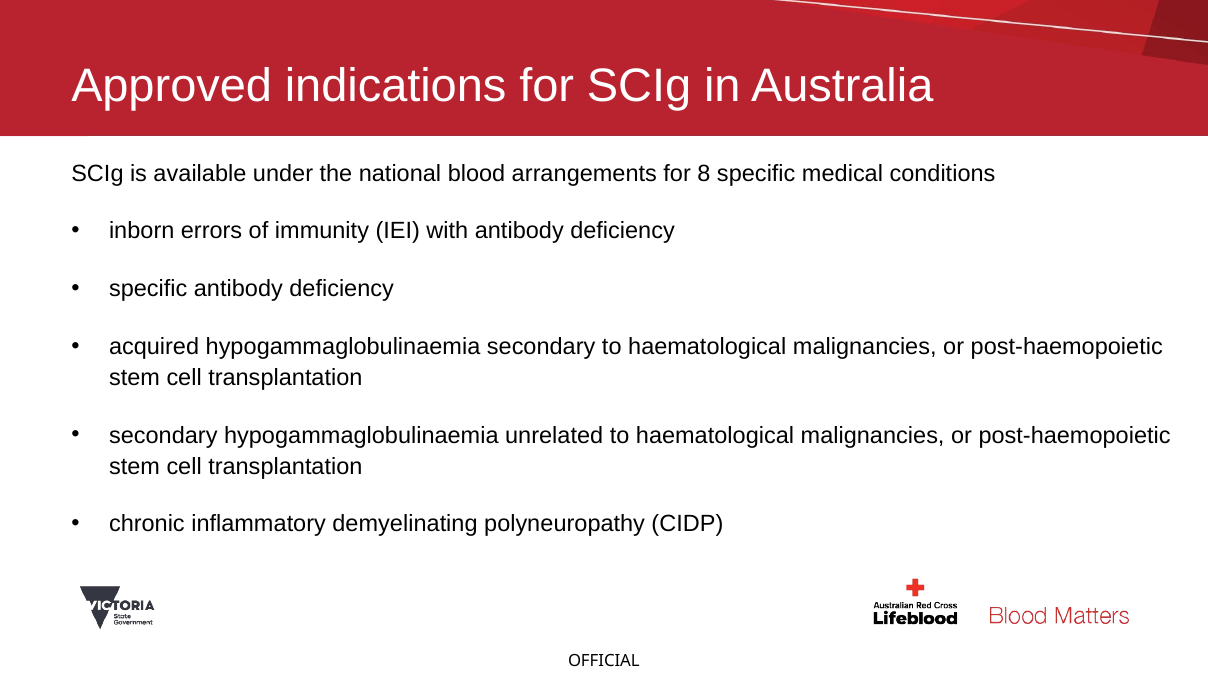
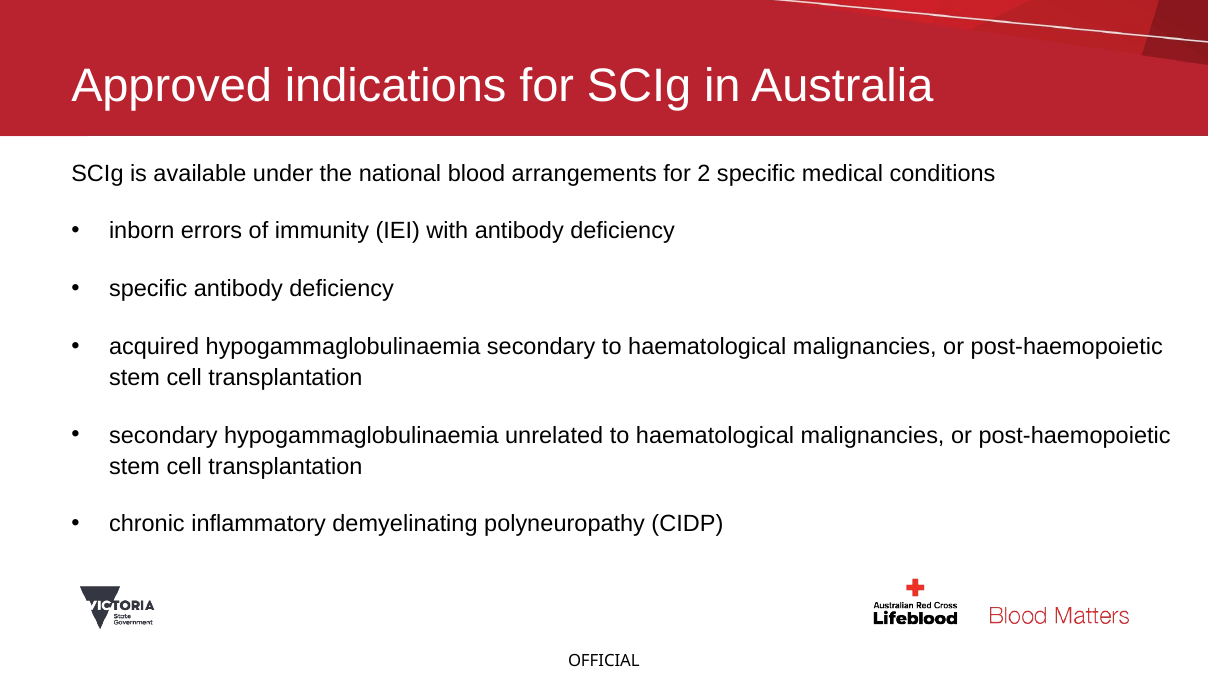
8: 8 -> 2
